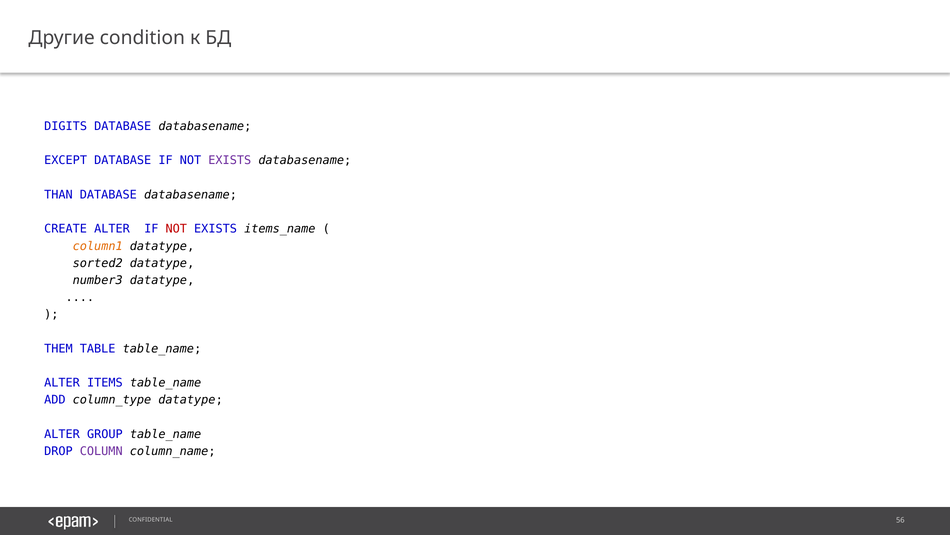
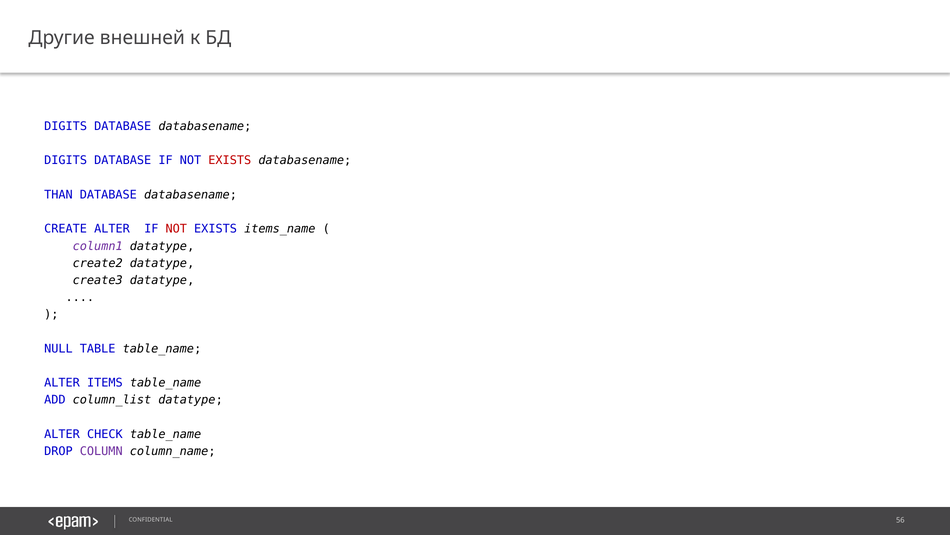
condition: condition -> внешней
EXCEPT at (66, 160): EXCEPT -> DIGITS
EXISTS at (230, 160) colour: purple -> red
column1 colour: orange -> purple
sorted2: sorted2 -> create2
number3: number3 -> create3
THEM: THEM -> NULL
column_type: column_type -> column_list
GROUP: GROUP -> CHECK
